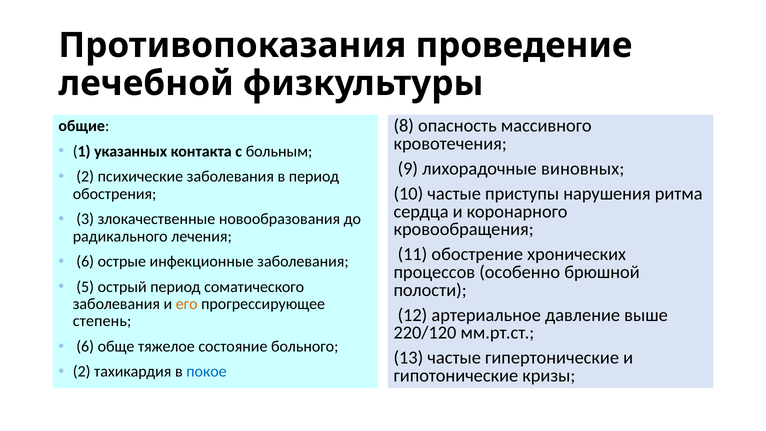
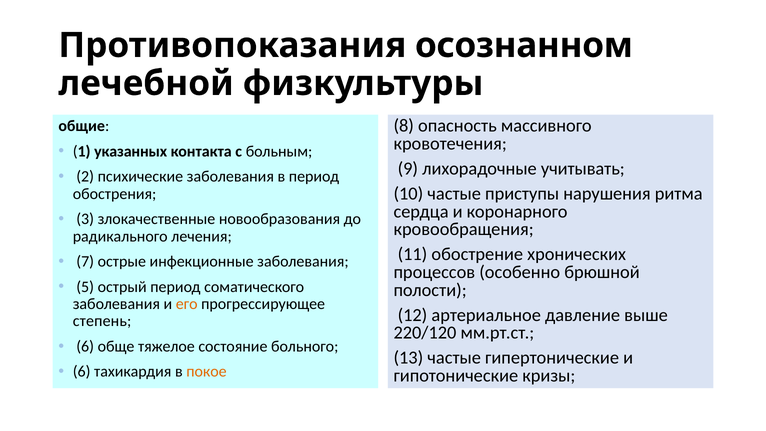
проведение: проведение -> осознанном
виновных: виновных -> учитывать
6 at (85, 261): 6 -> 7
2 at (82, 372): 2 -> 6
покое colour: blue -> orange
